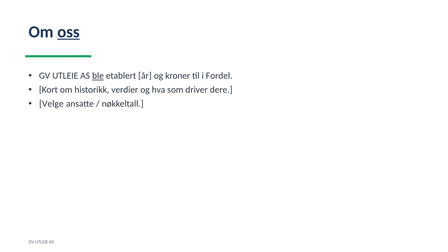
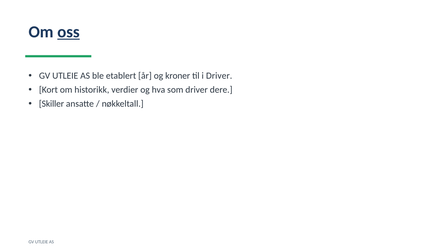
ble underline: present -> none
i Fordel: Fordel -> Driver
Velge: Velge -> Skiller
